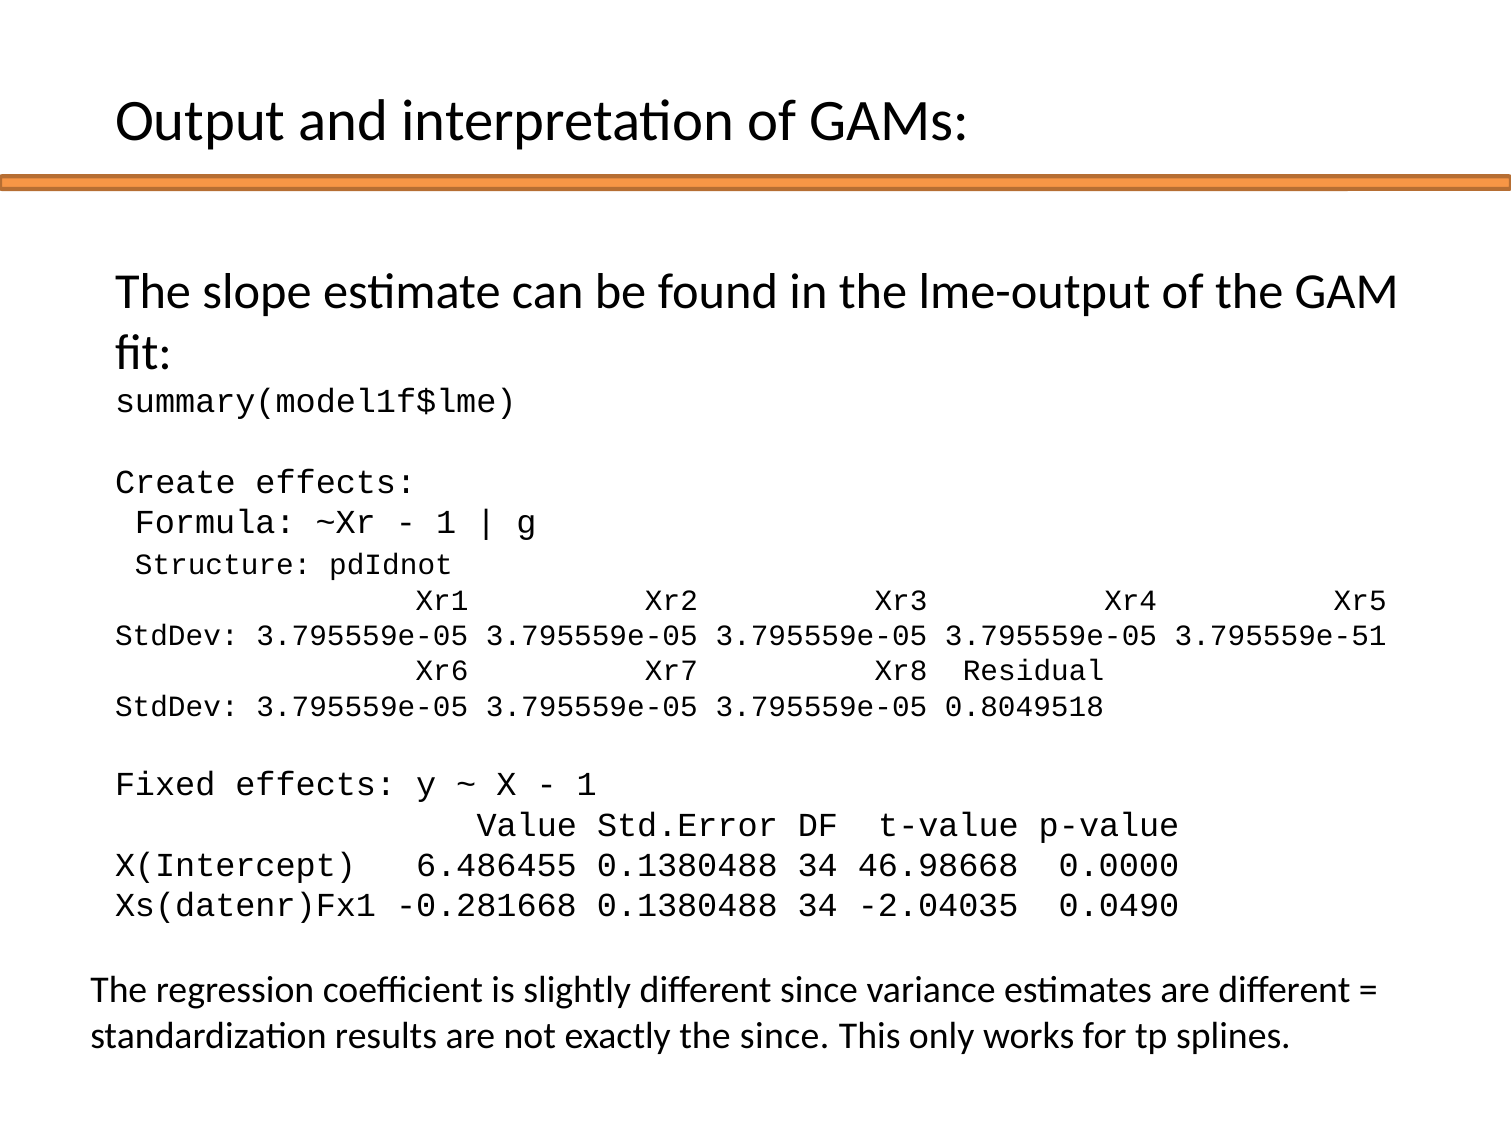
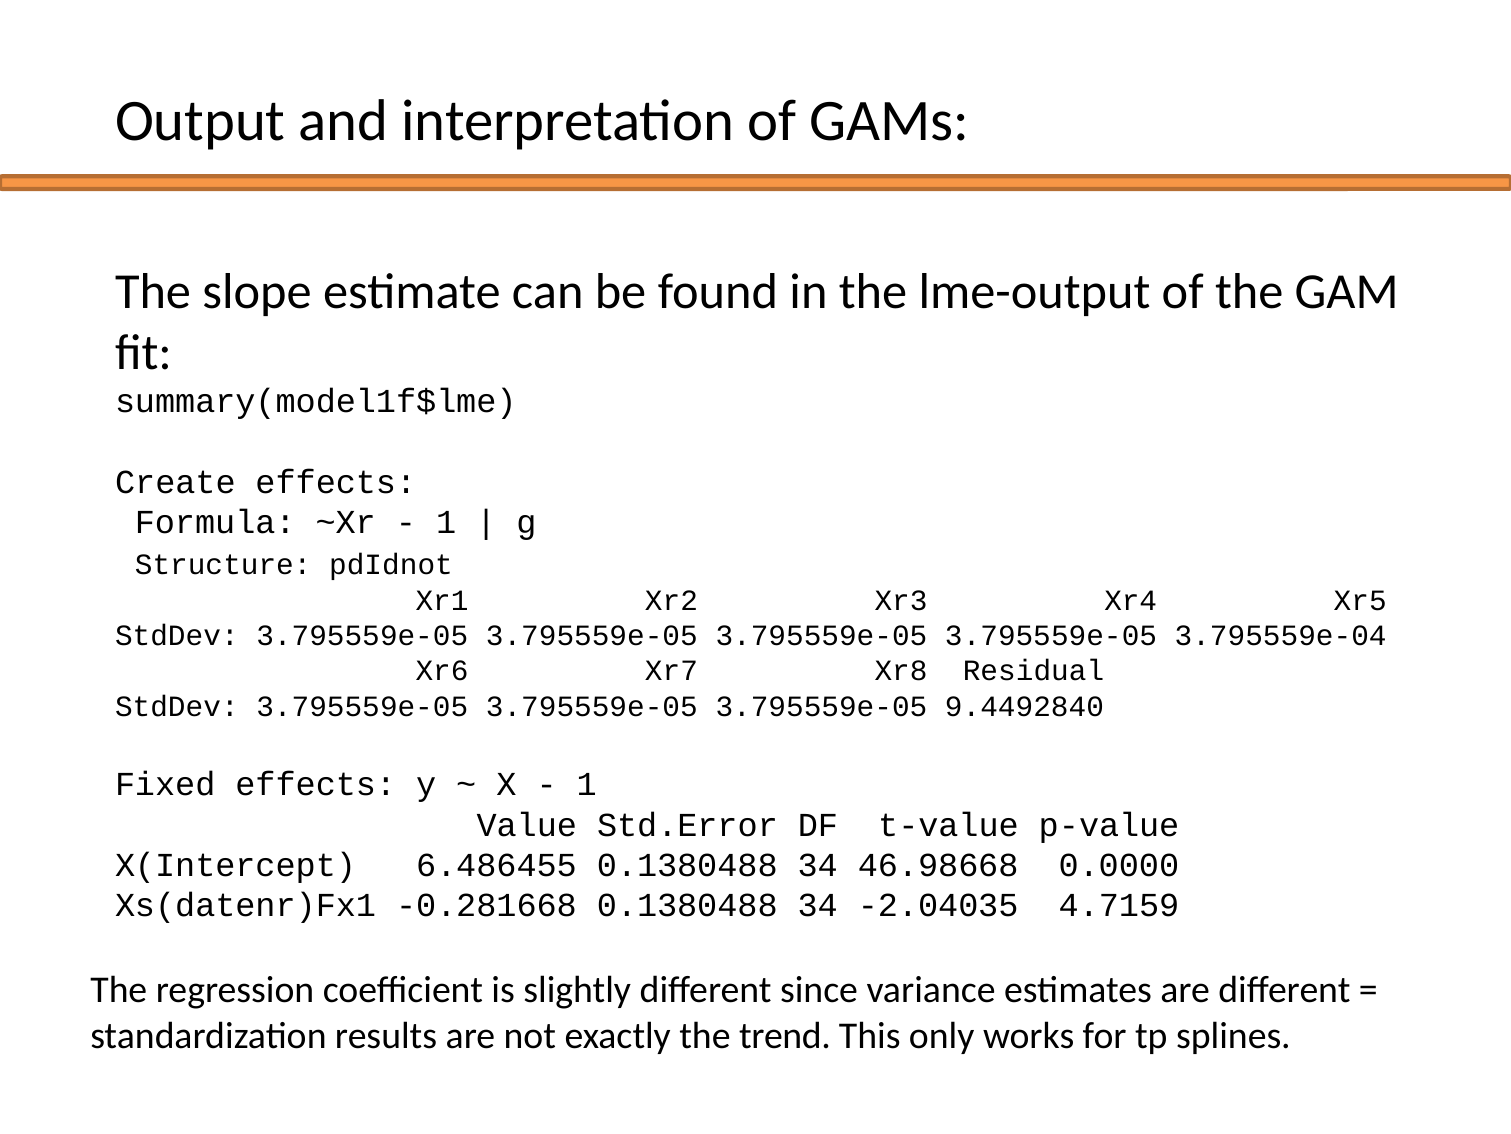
3.795559e-51: 3.795559e-51 -> 3.795559e-04
0.8049518: 0.8049518 -> 9.4492840
0.0490: 0.0490 -> 4.7159
the since: since -> trend
